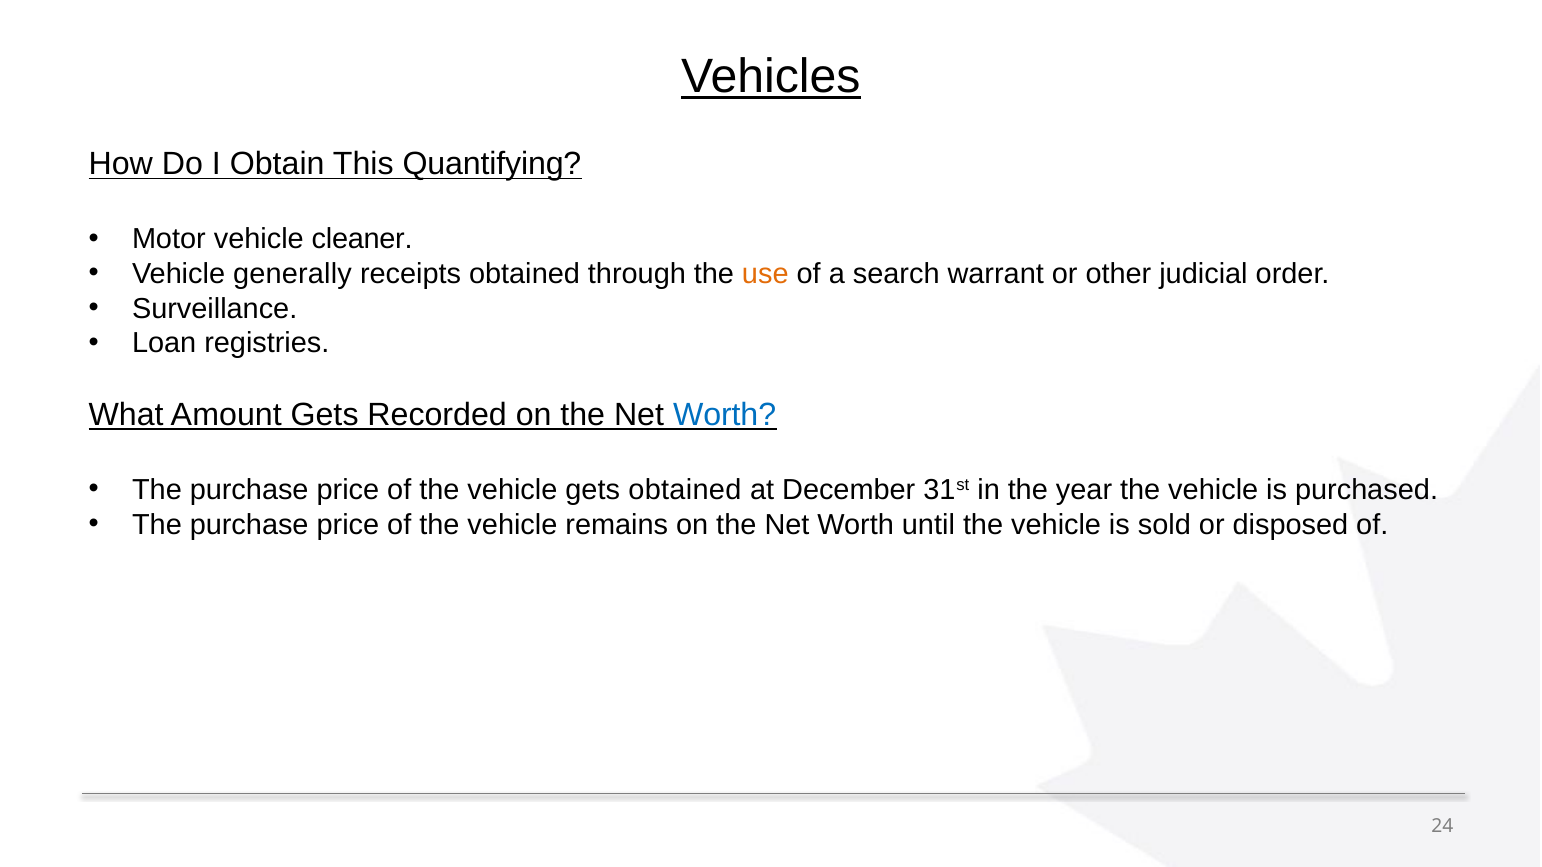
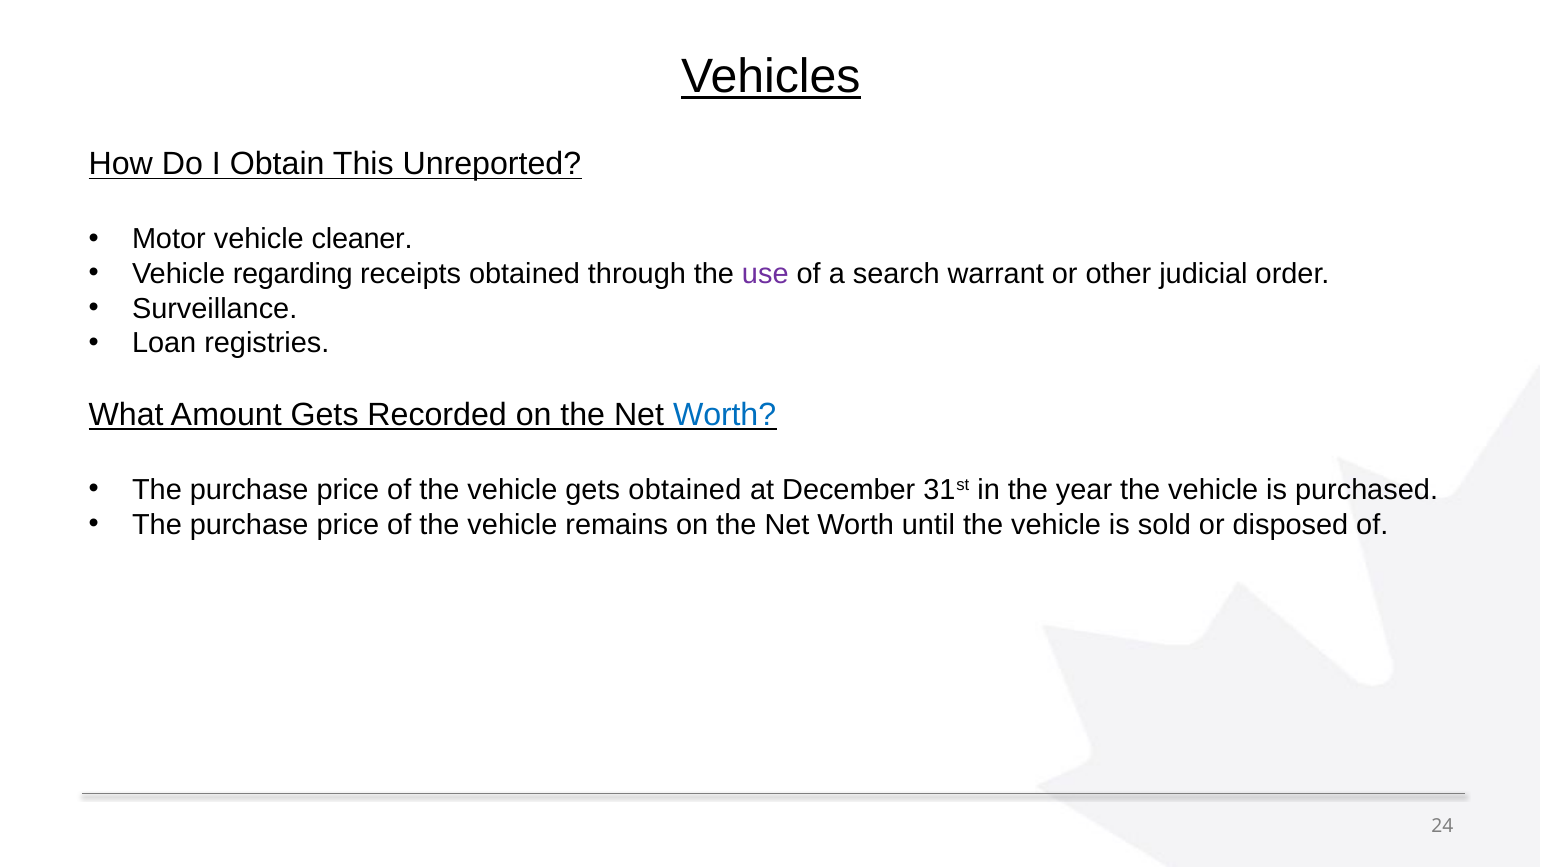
Quantifying: Quantifying -> Unreported
generally: generally -> regarding
use colour: orange -> purple
